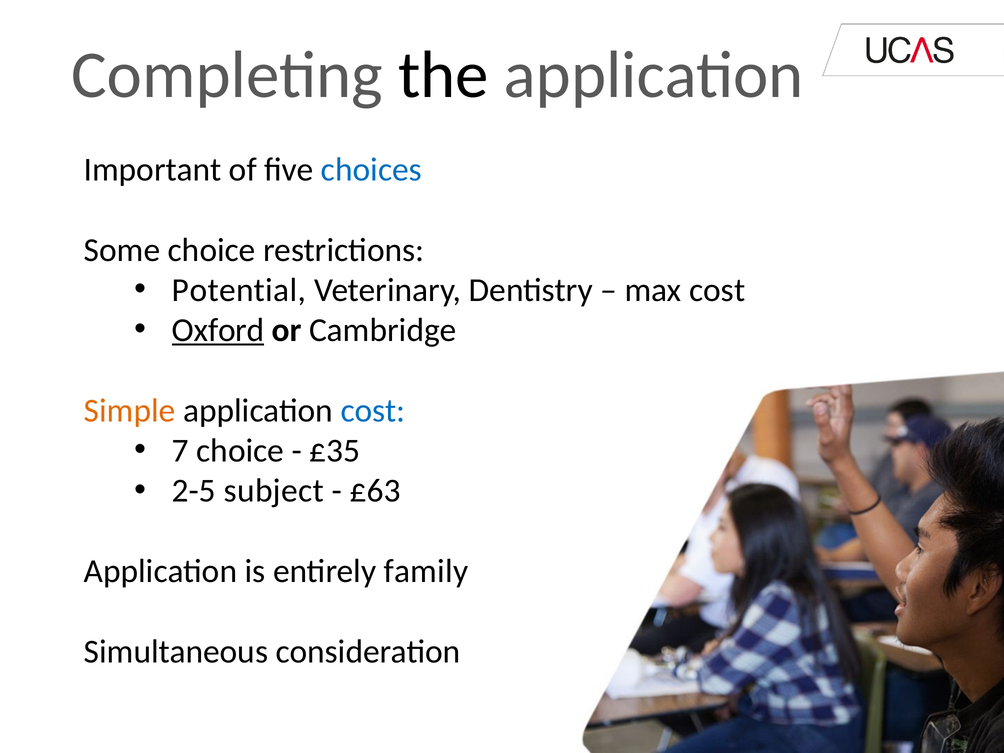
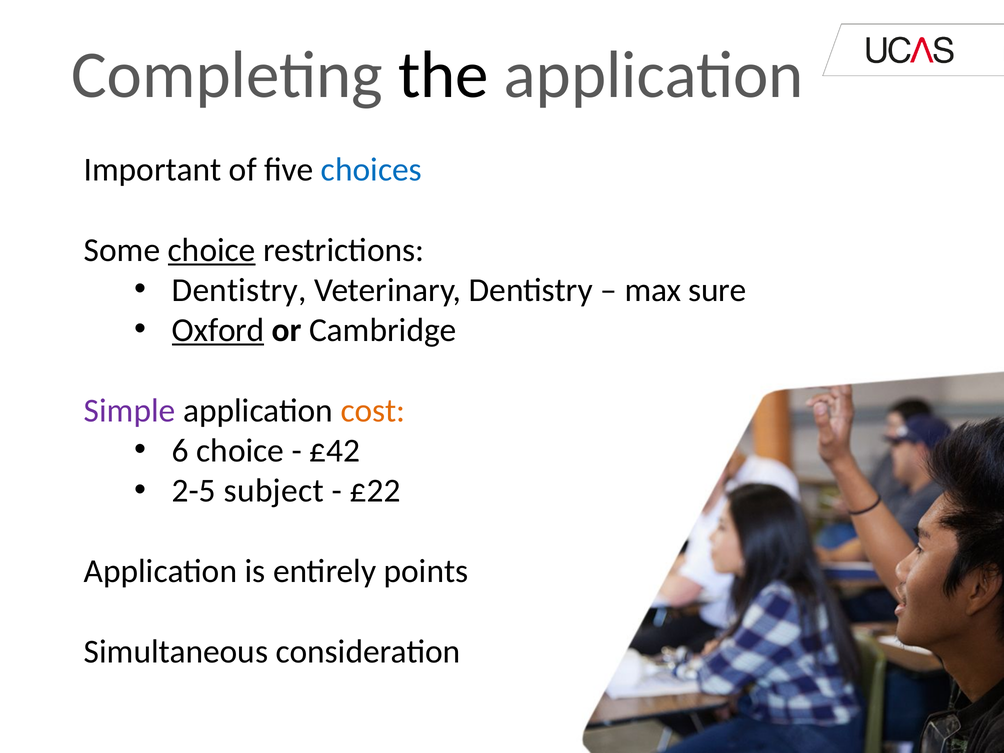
choice at (212, 250) underline: none -> present
Potential at (239, 290): Potential -> Dentistry
max cost: cost -> sure
Simple colour: orange -> purple
cost at (373, 411) colour: blue -> orange
7: 7 -> 6
£35: £35 -> £42
£63: £63 -> £22
family: family -> points
